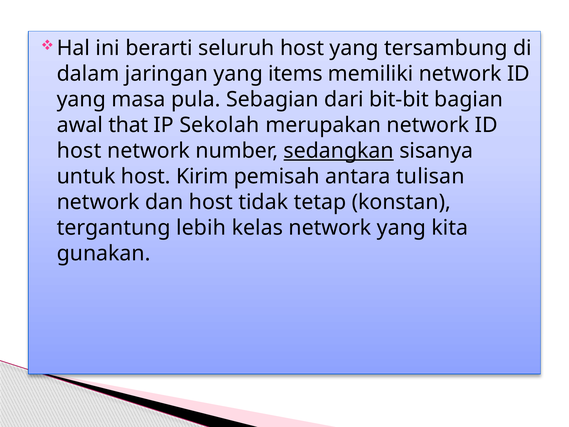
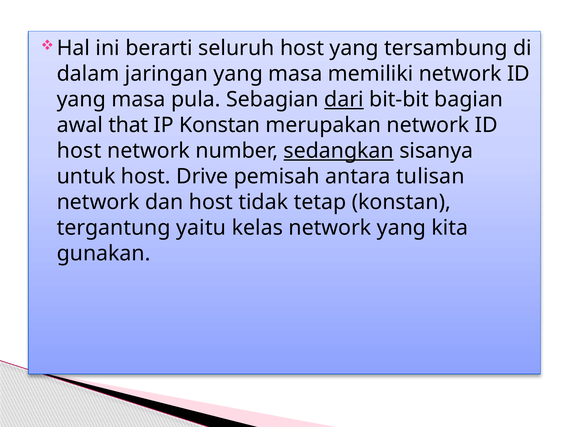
jaringan yang items: items -> masa
dari underline: none -> present
IP Sekolah: Sekolah -> Konstan
Kirim: Kirim -> Drive
lebih: lebih -> yaitu
